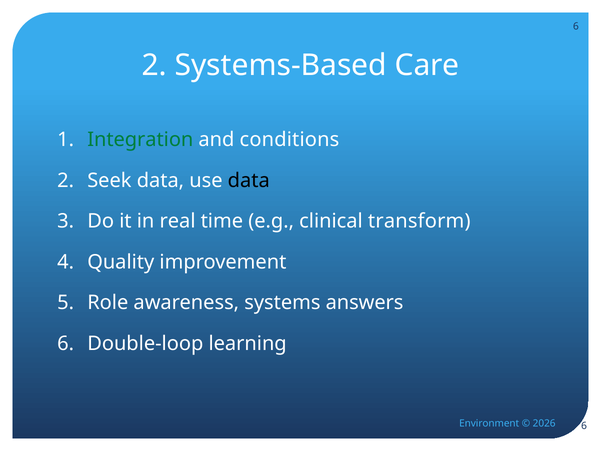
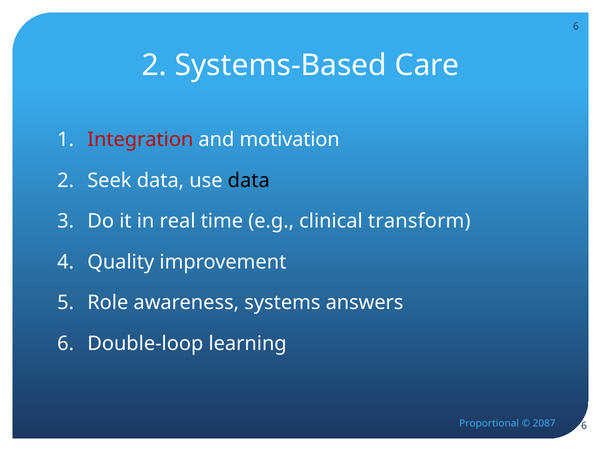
Integration colour: green -> red
conditions: conditions -> motivation
Environment: Environment -> Proportional
2026: 2026 -> 2087
